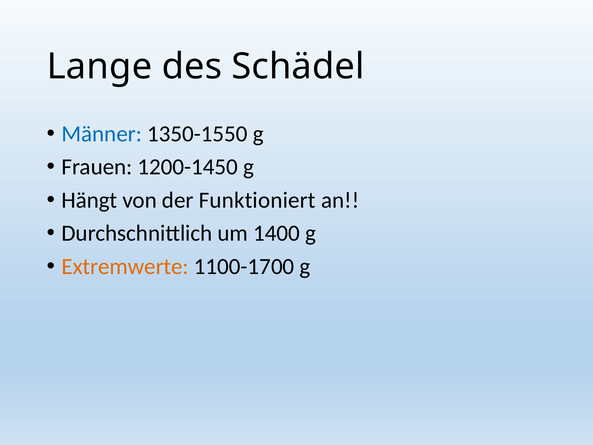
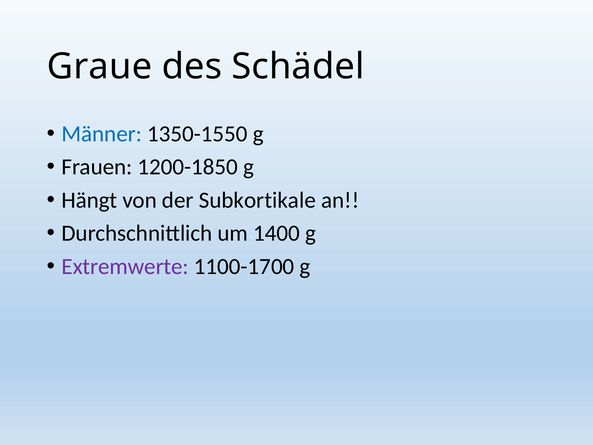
Lange: Lange -> Graue
1200-1450: 1200-1450 -> 1200-1850
Funktioniert: Funktioniert -> Subkortikale
Extremwerte colour: orange -> purple
